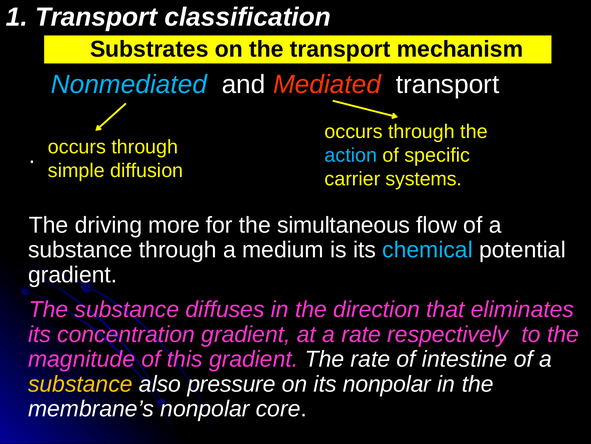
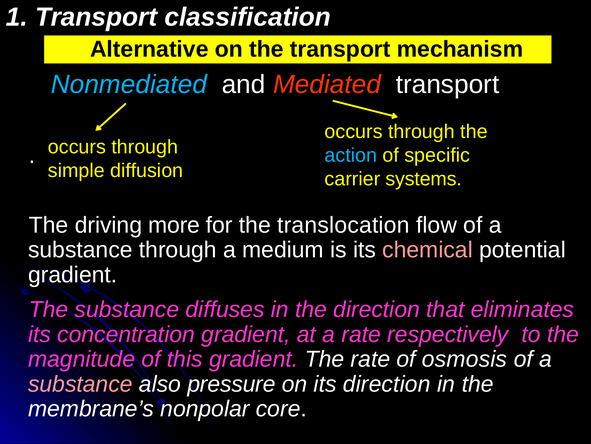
Substrates: Substrates -> Alternative
simultaneous: simultaneous -> translocation
chemical colour: light blue -> pink
intestine: intestine -> osmosis
substance at (80, 384) colour: yellow -> pink
its nonpolar: nonpolar -> direction
